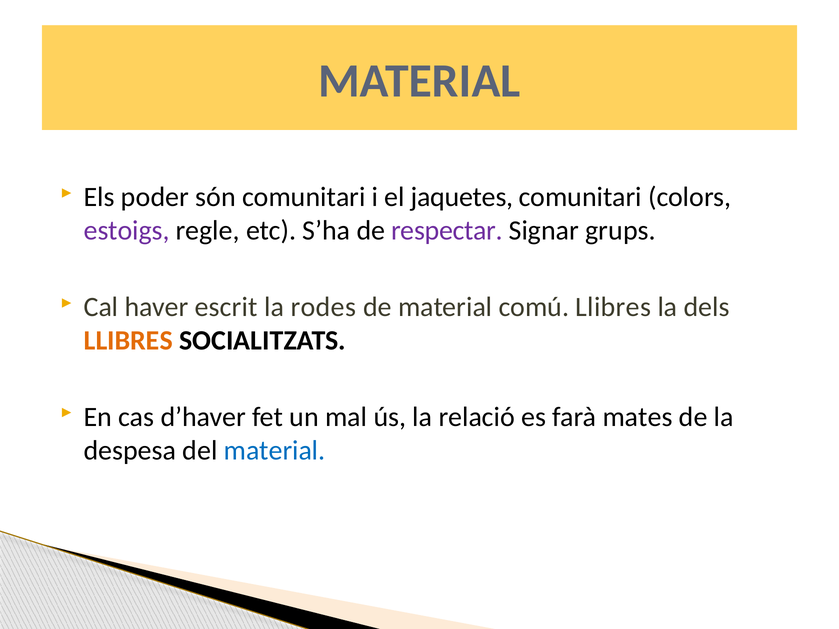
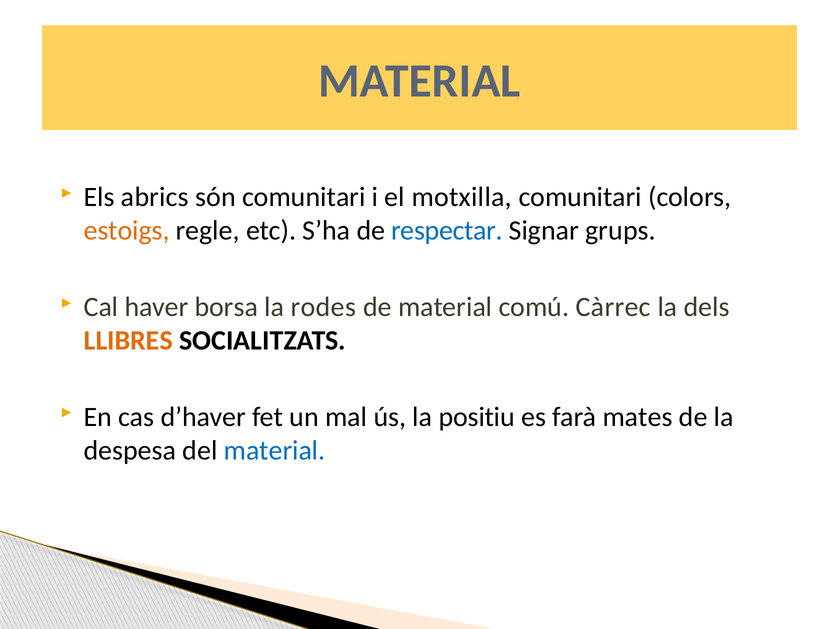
poder: poder -> abrics
jaquetes: jaquetes -> motxilla
estoigs colour: purple -> orange
respectar colour: purple -> blue
escrit: escrit -> borsa
comú Llibres: Llibres -> Càrrec
relació: relació -> positiu
